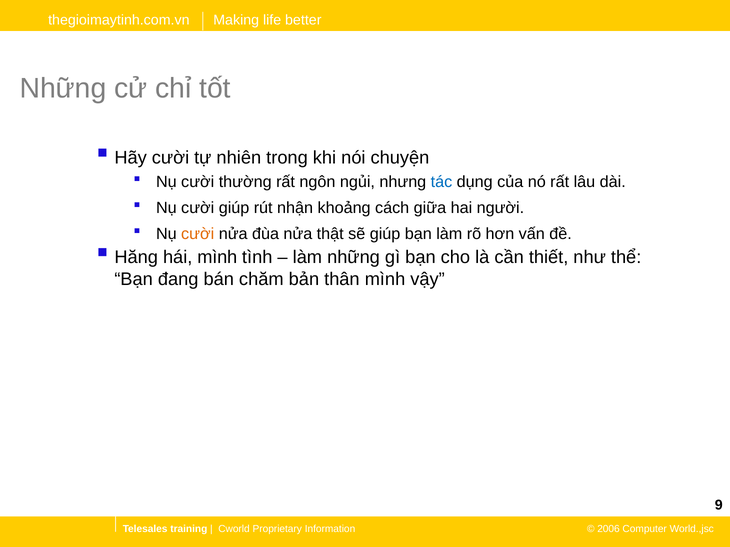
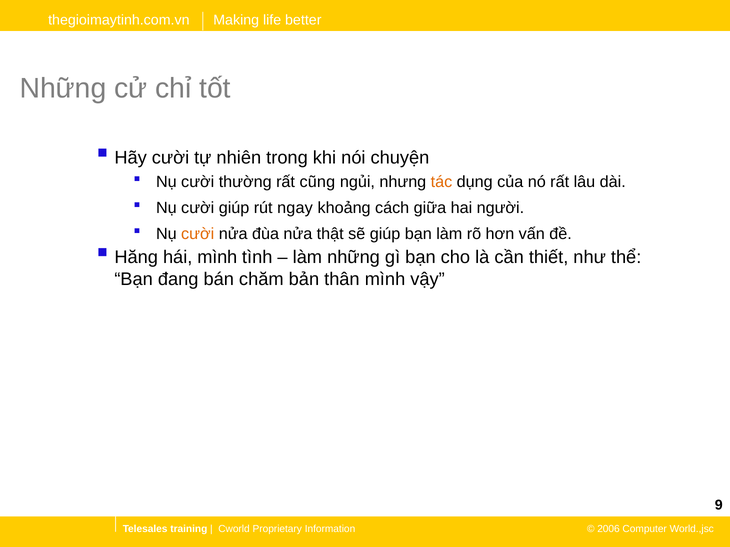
ngôn: ngôn -> cũng
tác colour: blue -> orange
nhận: nhận -> ngay
